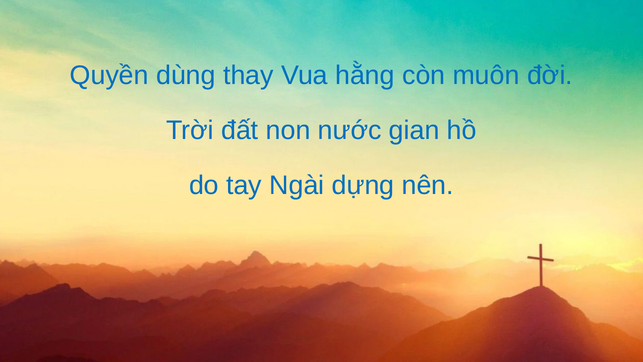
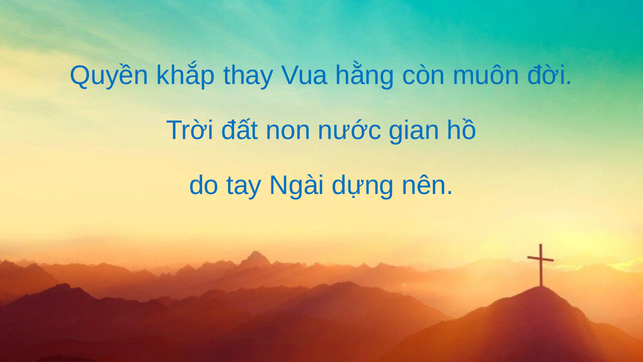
dùng: dùng -> khắp
